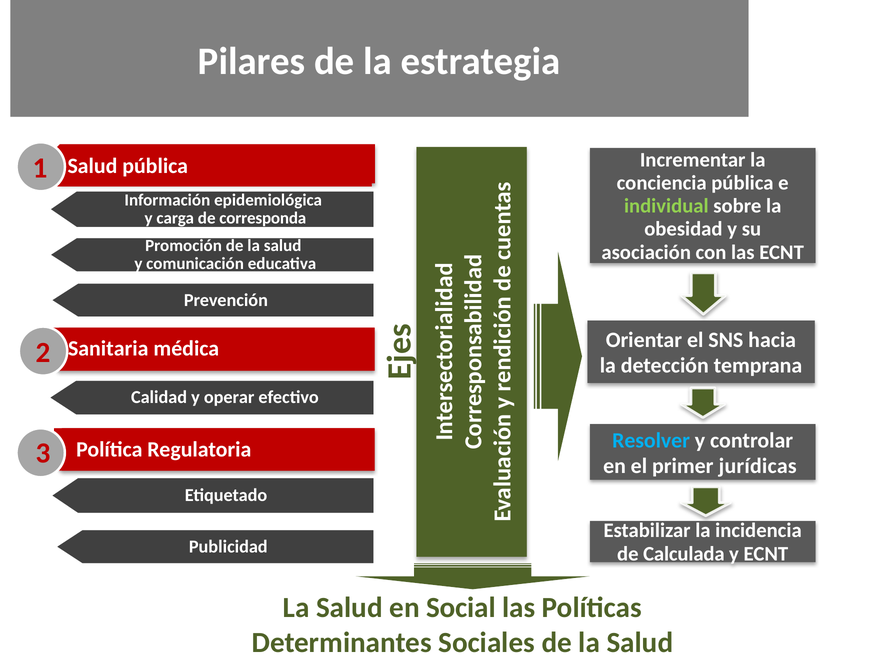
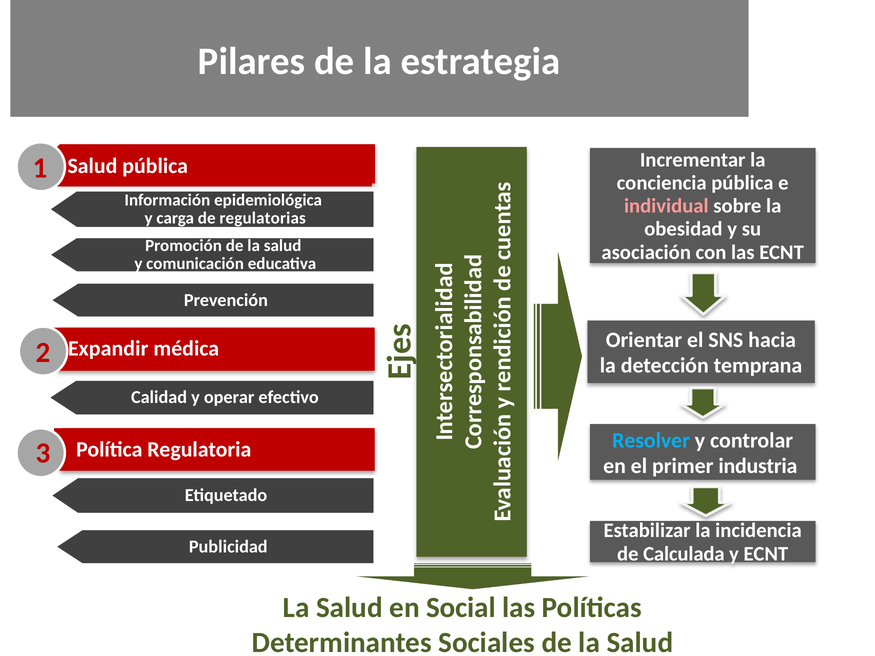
individual colour: light green -> pink
corresponda: corresponda -> regulatorias
Sanitaria: Sanitaria -> Expandir
jurídicas: jurídicas -> industria
